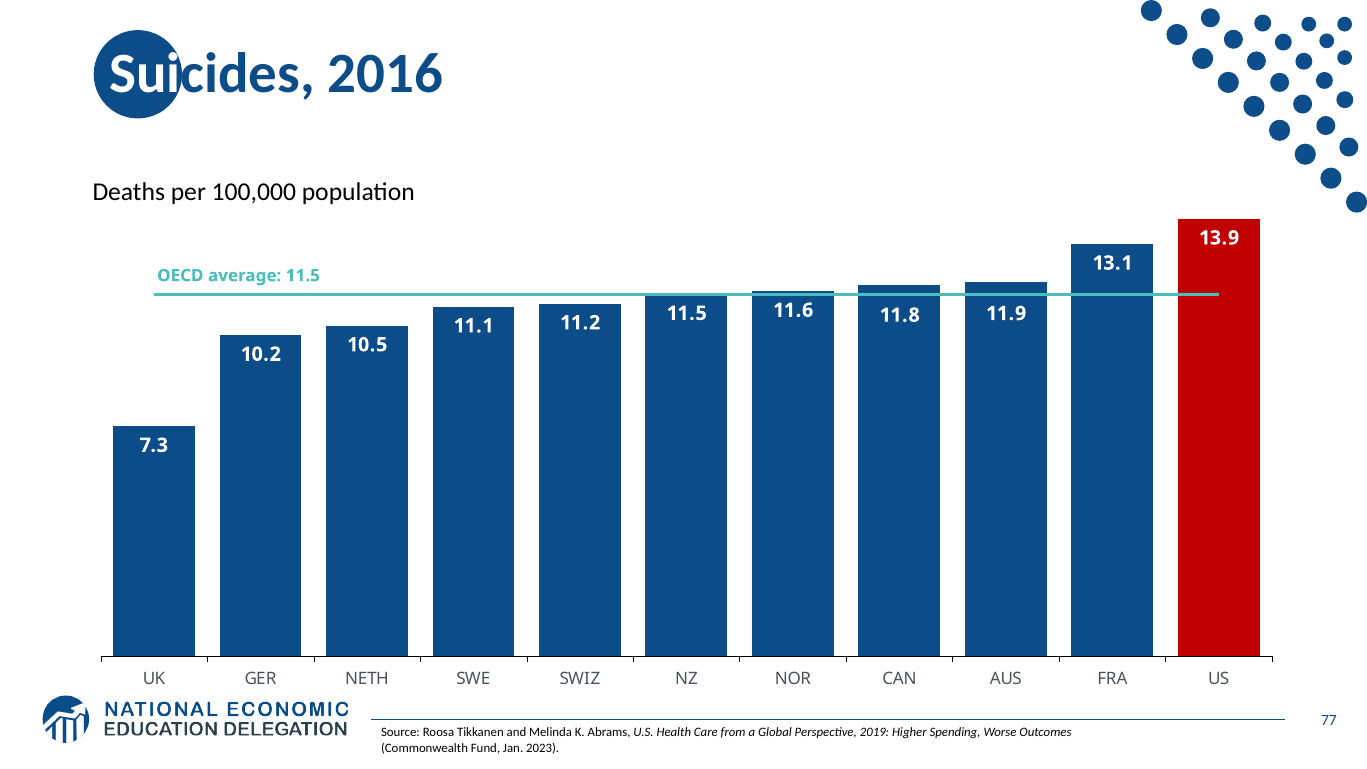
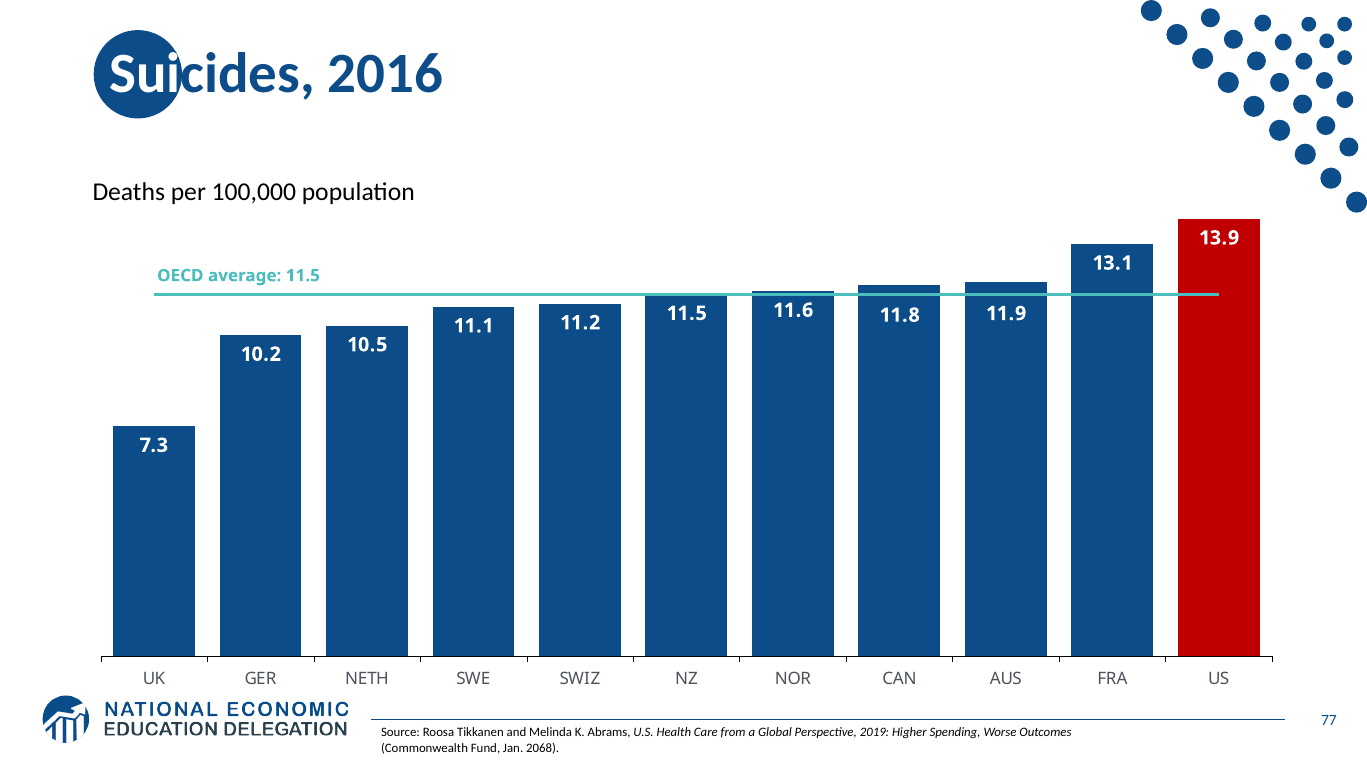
2023: 2023 -> 2068
